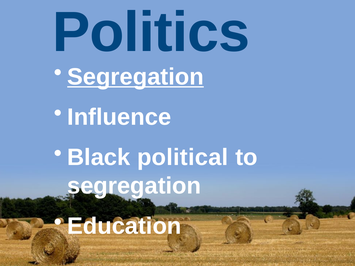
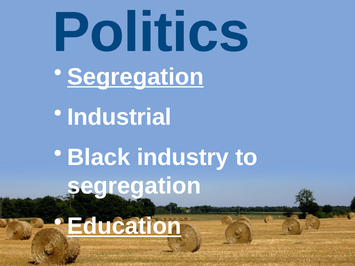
Influence: Influence -> Industrial
political: political -> industry
Education underline: none -> present
